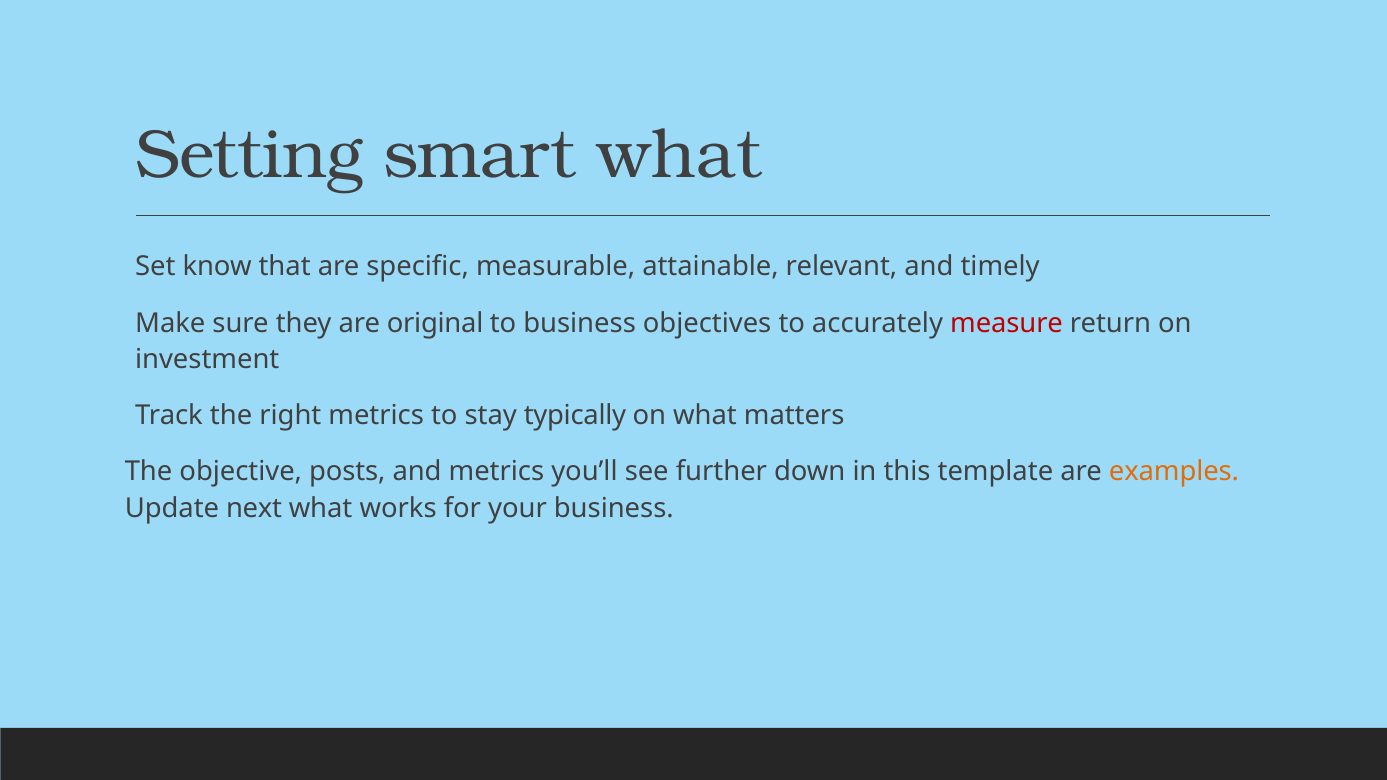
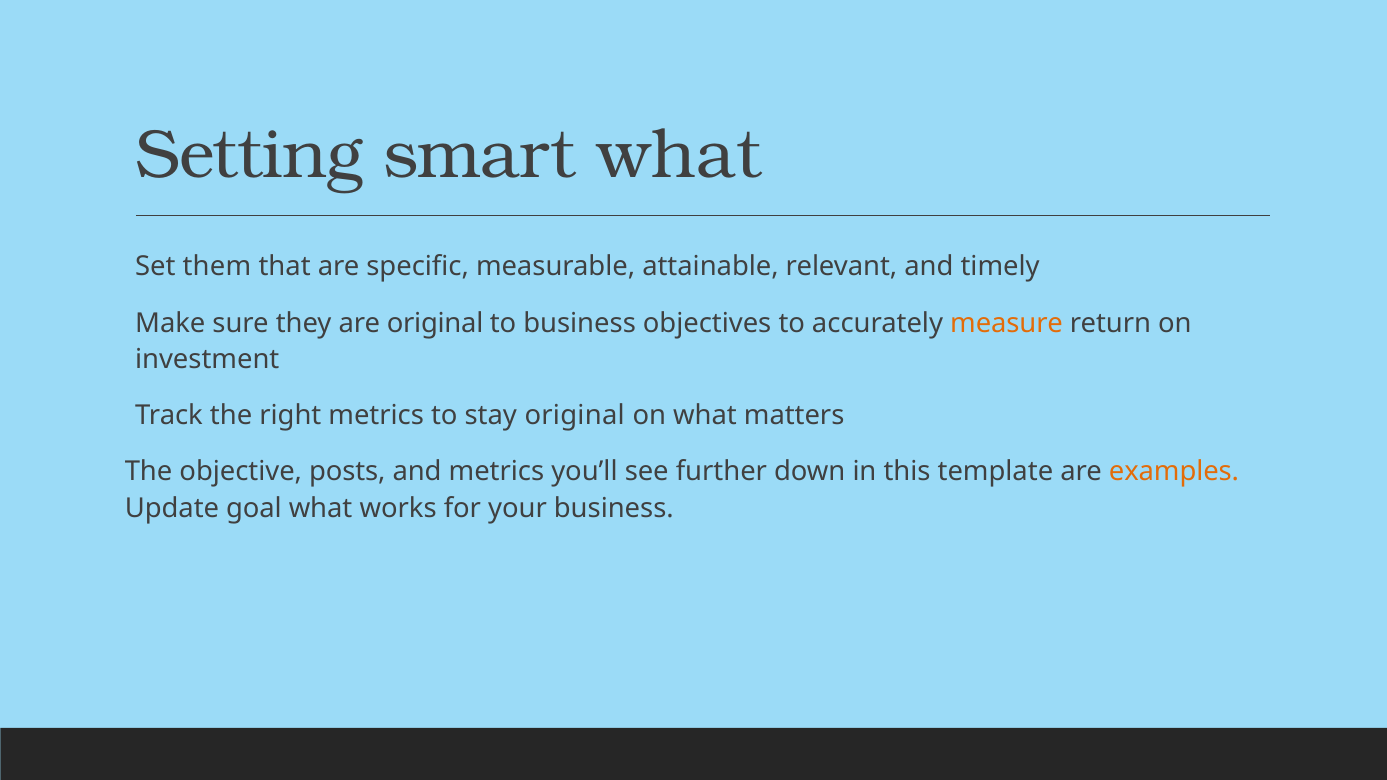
know: know -> them
measure colour: red -> orange
stay typically: typically -> original
next: next -> goal
